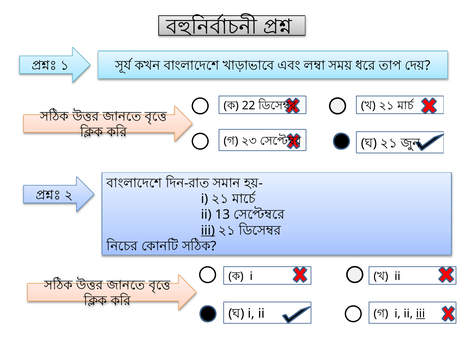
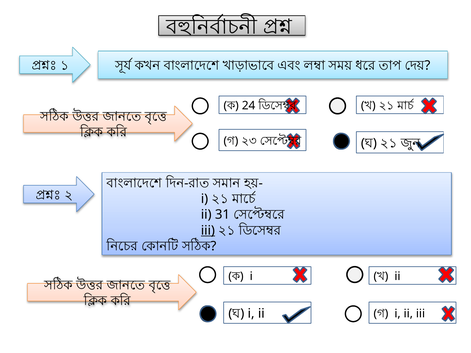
22: 22 -> 24
13: 13 -> 31
iii at (421, 314) underline: present -> none
